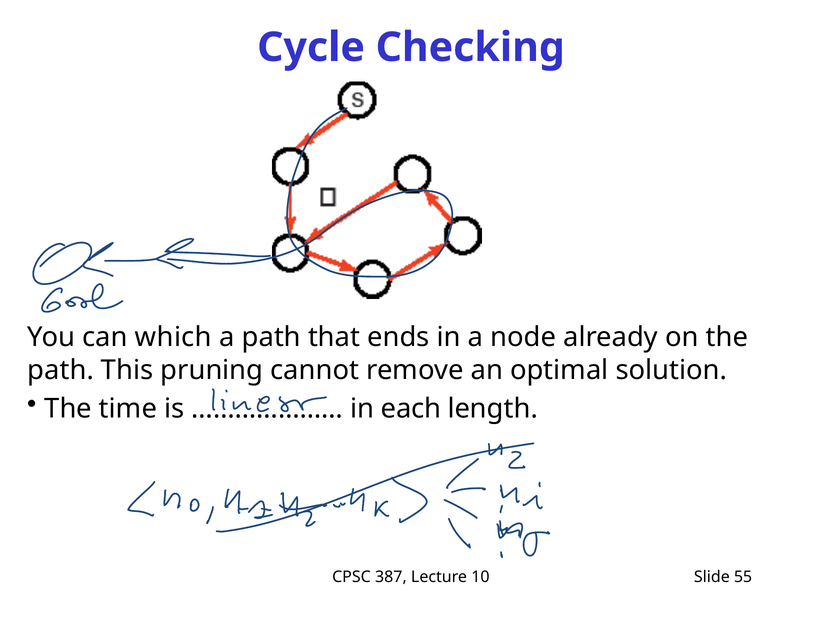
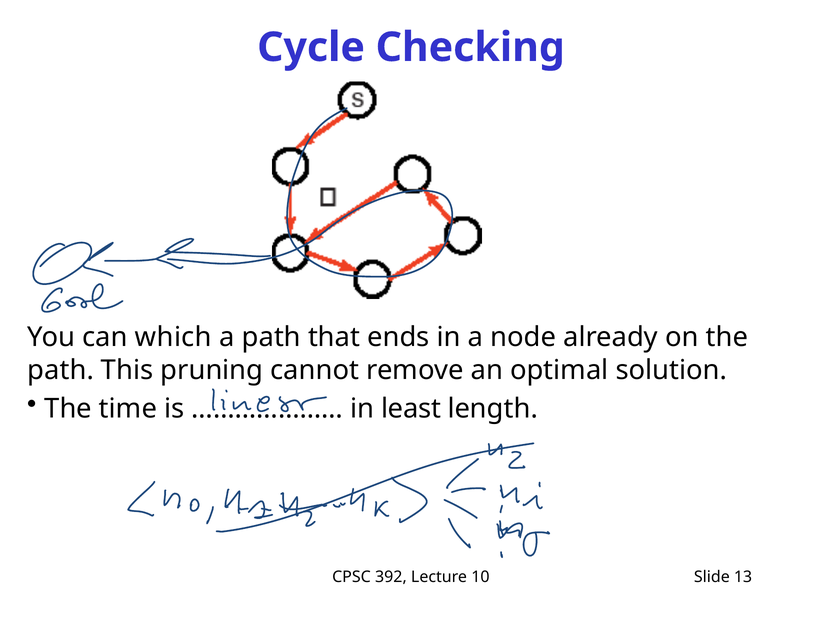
each: each -> least
387: 387 -> 392
55: 55 -> 13
